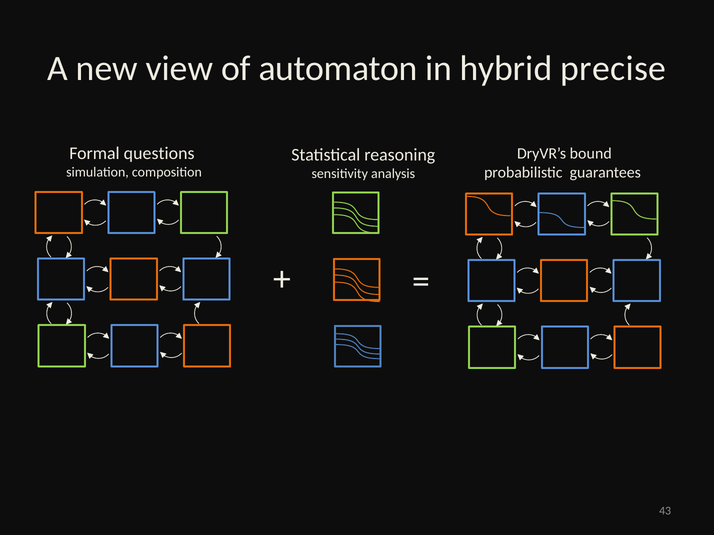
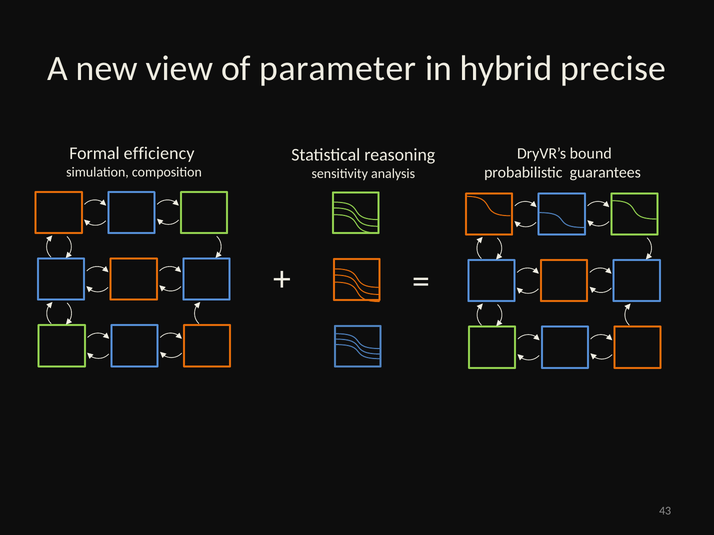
automaton: automaton -> parameter
questions: questions -> efficiency
